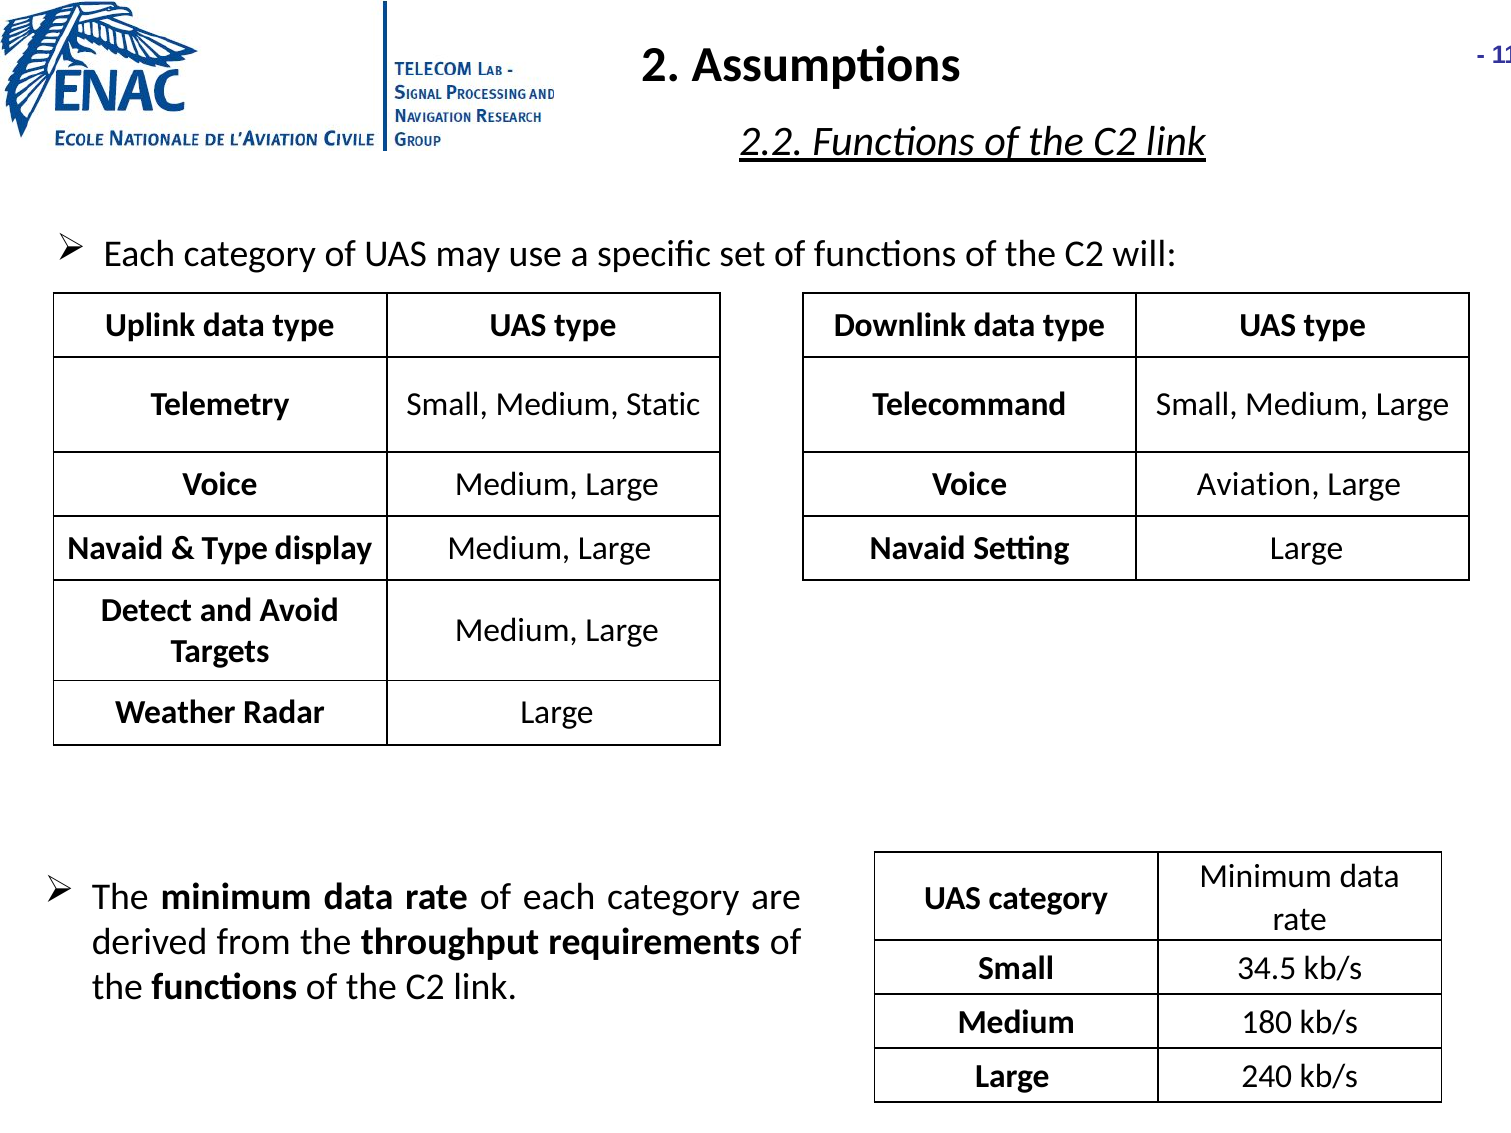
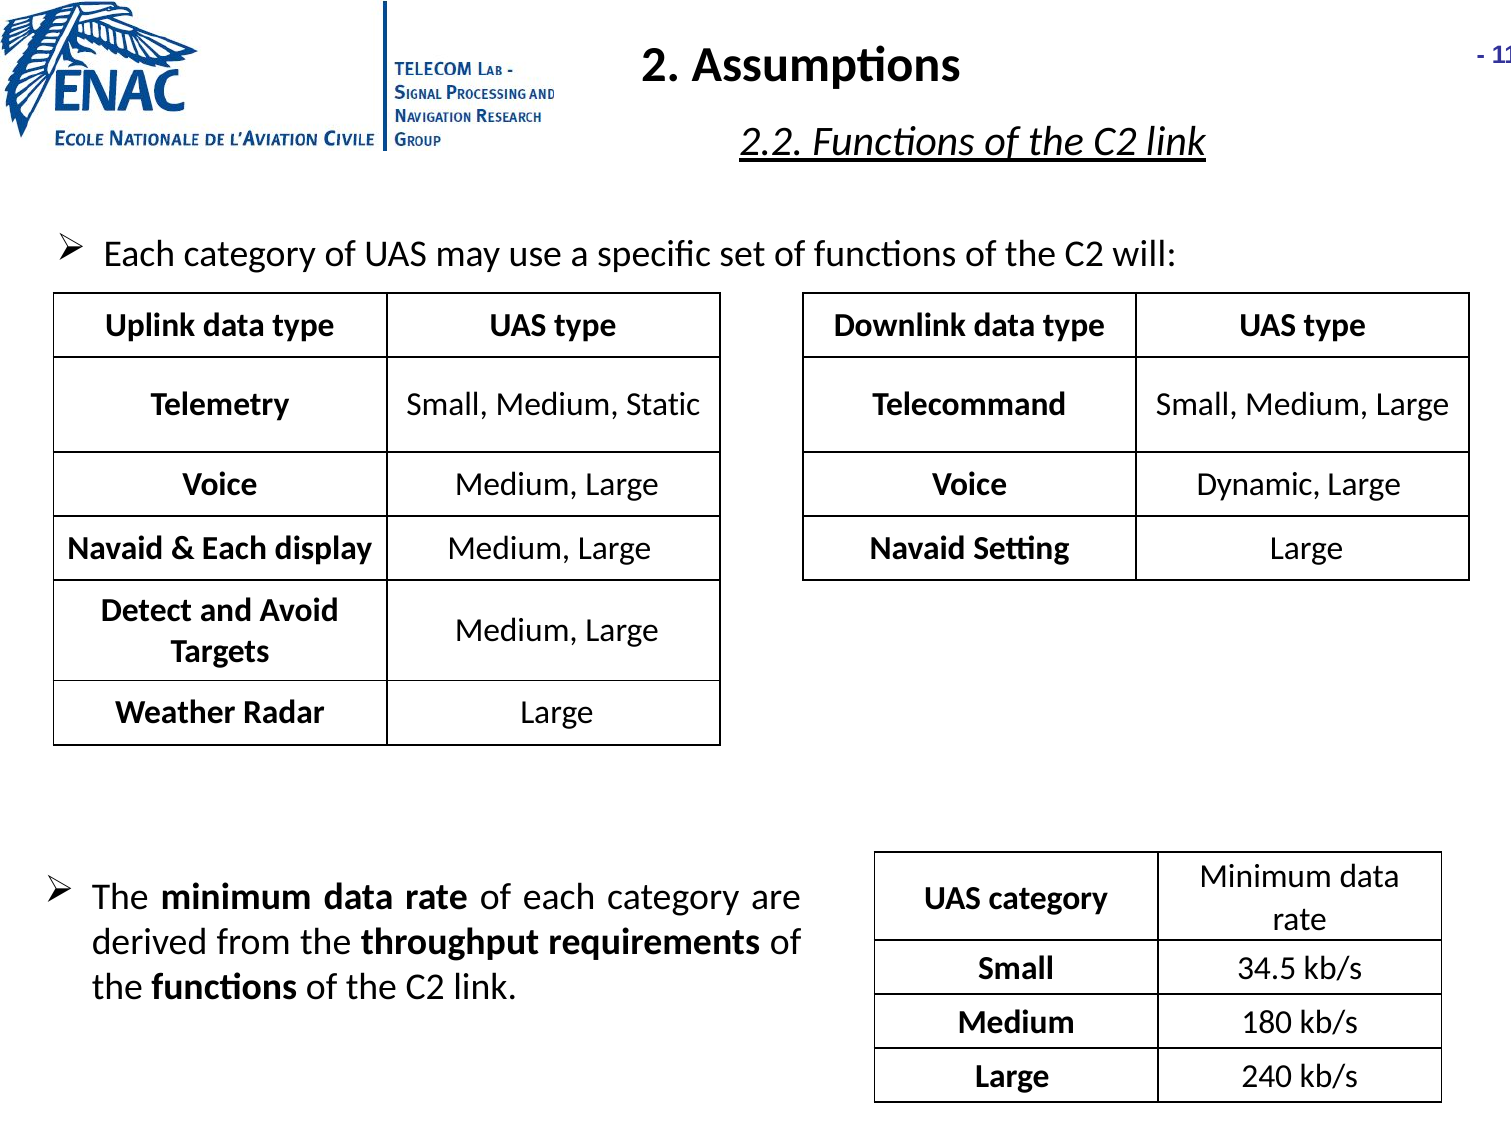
Aviation: Aviation -> Dynamic
Type at (235, 549): Type -> Each
